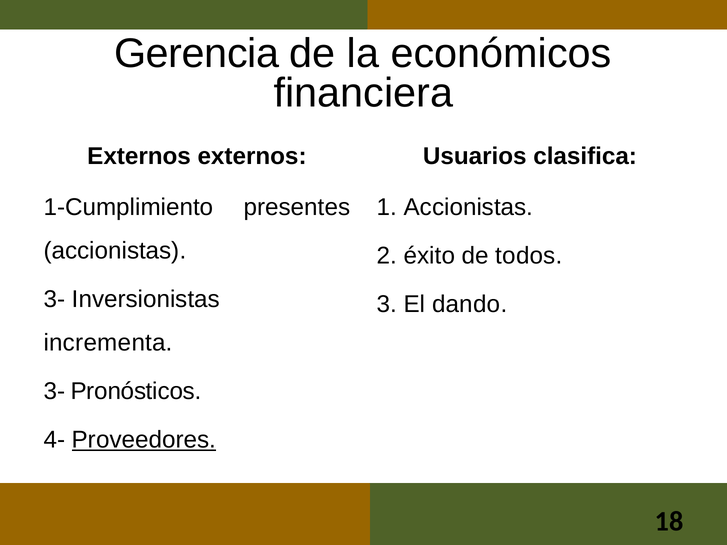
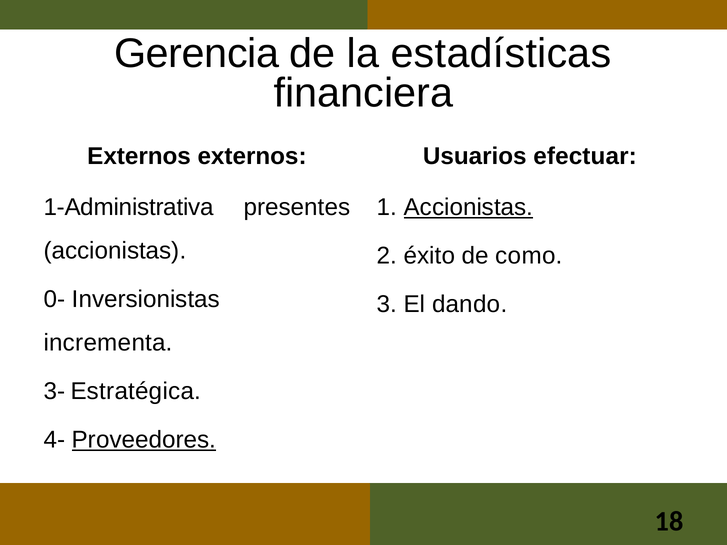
económicos: económicos -> estadísticas
clasifica: clasifica -> efectuar
1-Cumplimiento: 1-Cumplimiento -> 1-Administrativa
Accionistas at (468, 207) underline: none -> present
todos: todos -> como
3- at (54, 299): 3- -> 0-
Pronósticos: Pronósticos -> Estratégica
